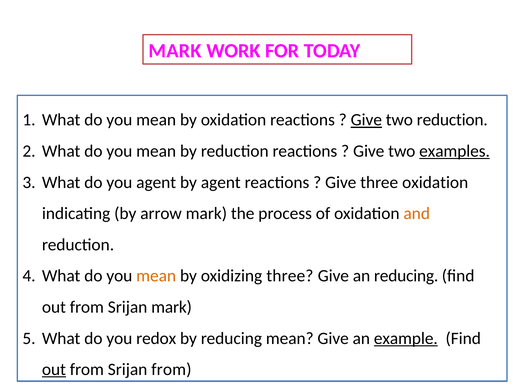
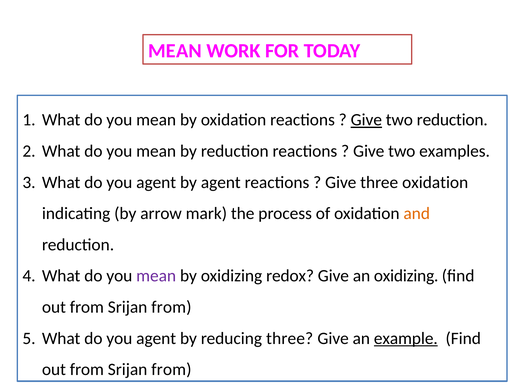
MARK at (175, 51): MARK -> MEAN
examples underline: present -> none
mean at (156, 276) colour: orange -> purple
oxidizing three: three -> redox
an reducing: reducing -> oxidizing
mark at (172, 307): mark -> from
redox at (156, 338): redox -> agent
reducing mean: mean -> three
out at (54, 369) underline: present -> none
